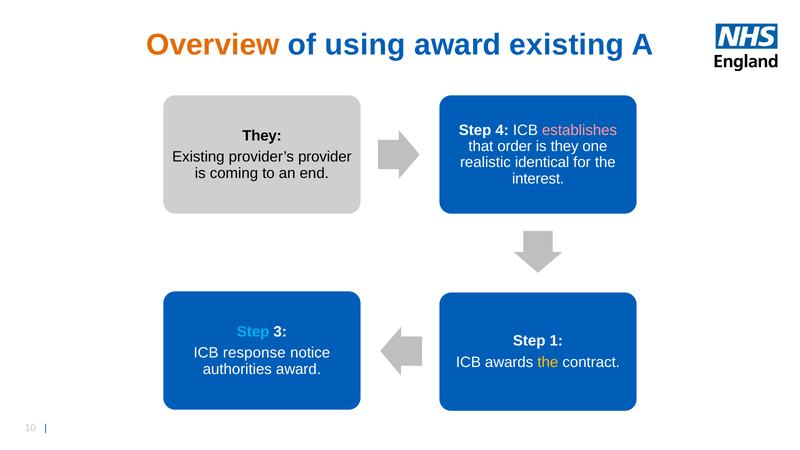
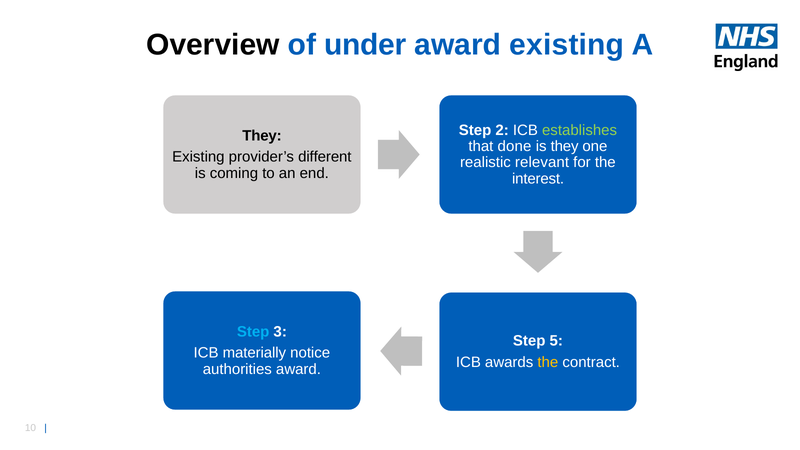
Overview colour: orange -> black
using: using -> under
4: 4 -> 2
establishes colour: pink -> light green
order: order -> done
provider: provider -> different
identical: identical -> relevant
1: 1 -> 5
response: response -> materially
